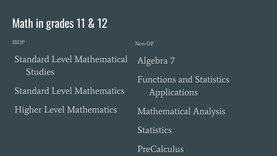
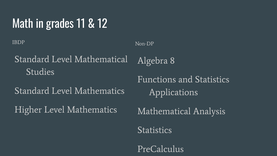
7: 7 -> 8
